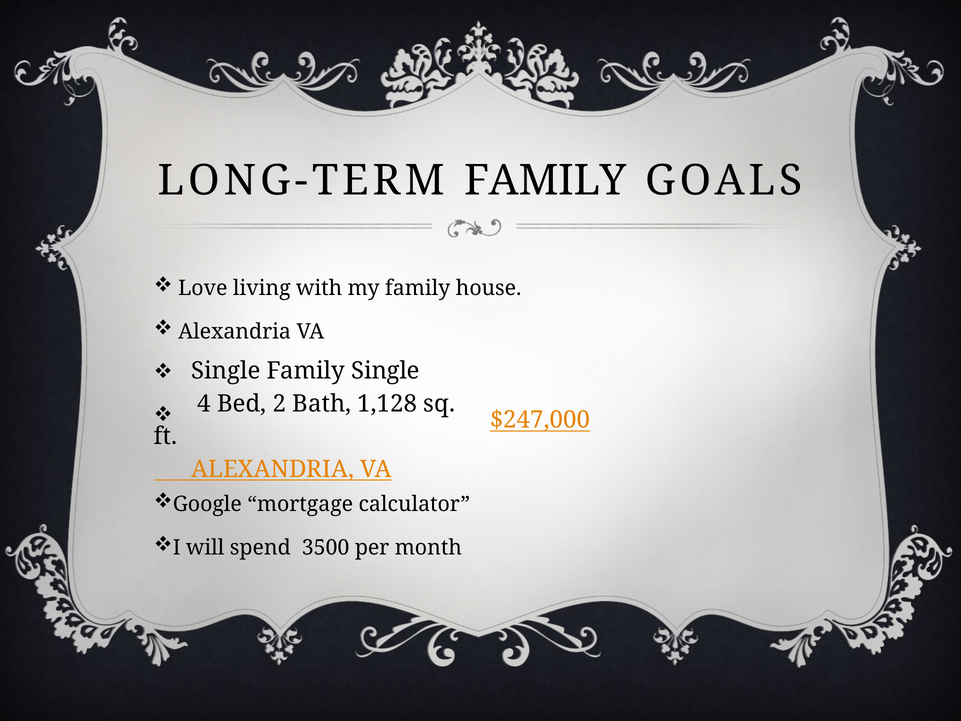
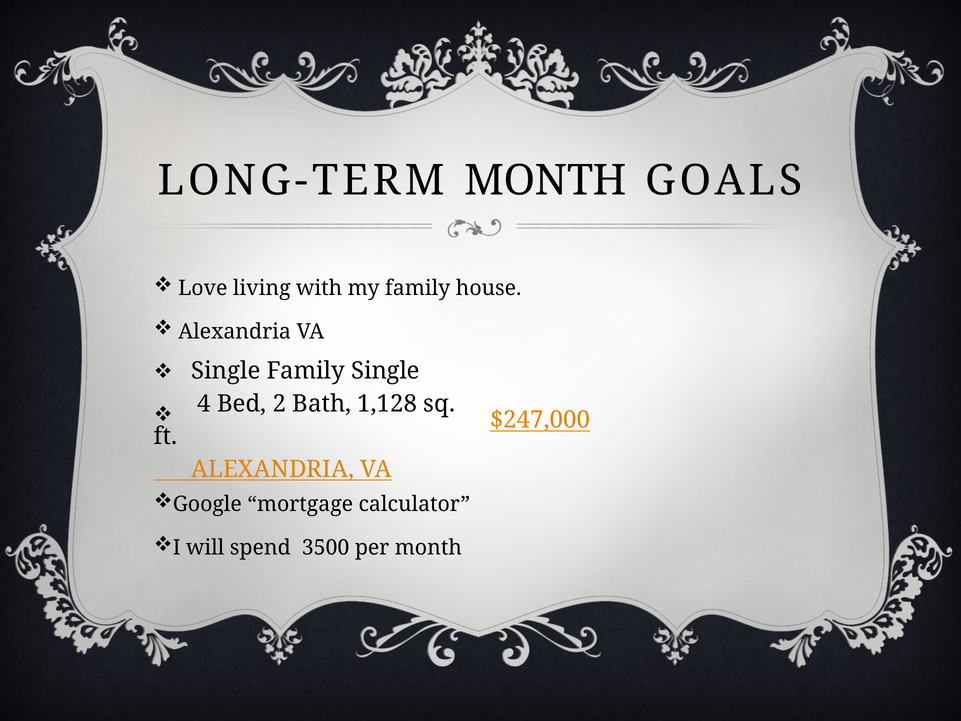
LONG-TERM FAMILY: FAMILY -> MONTH
